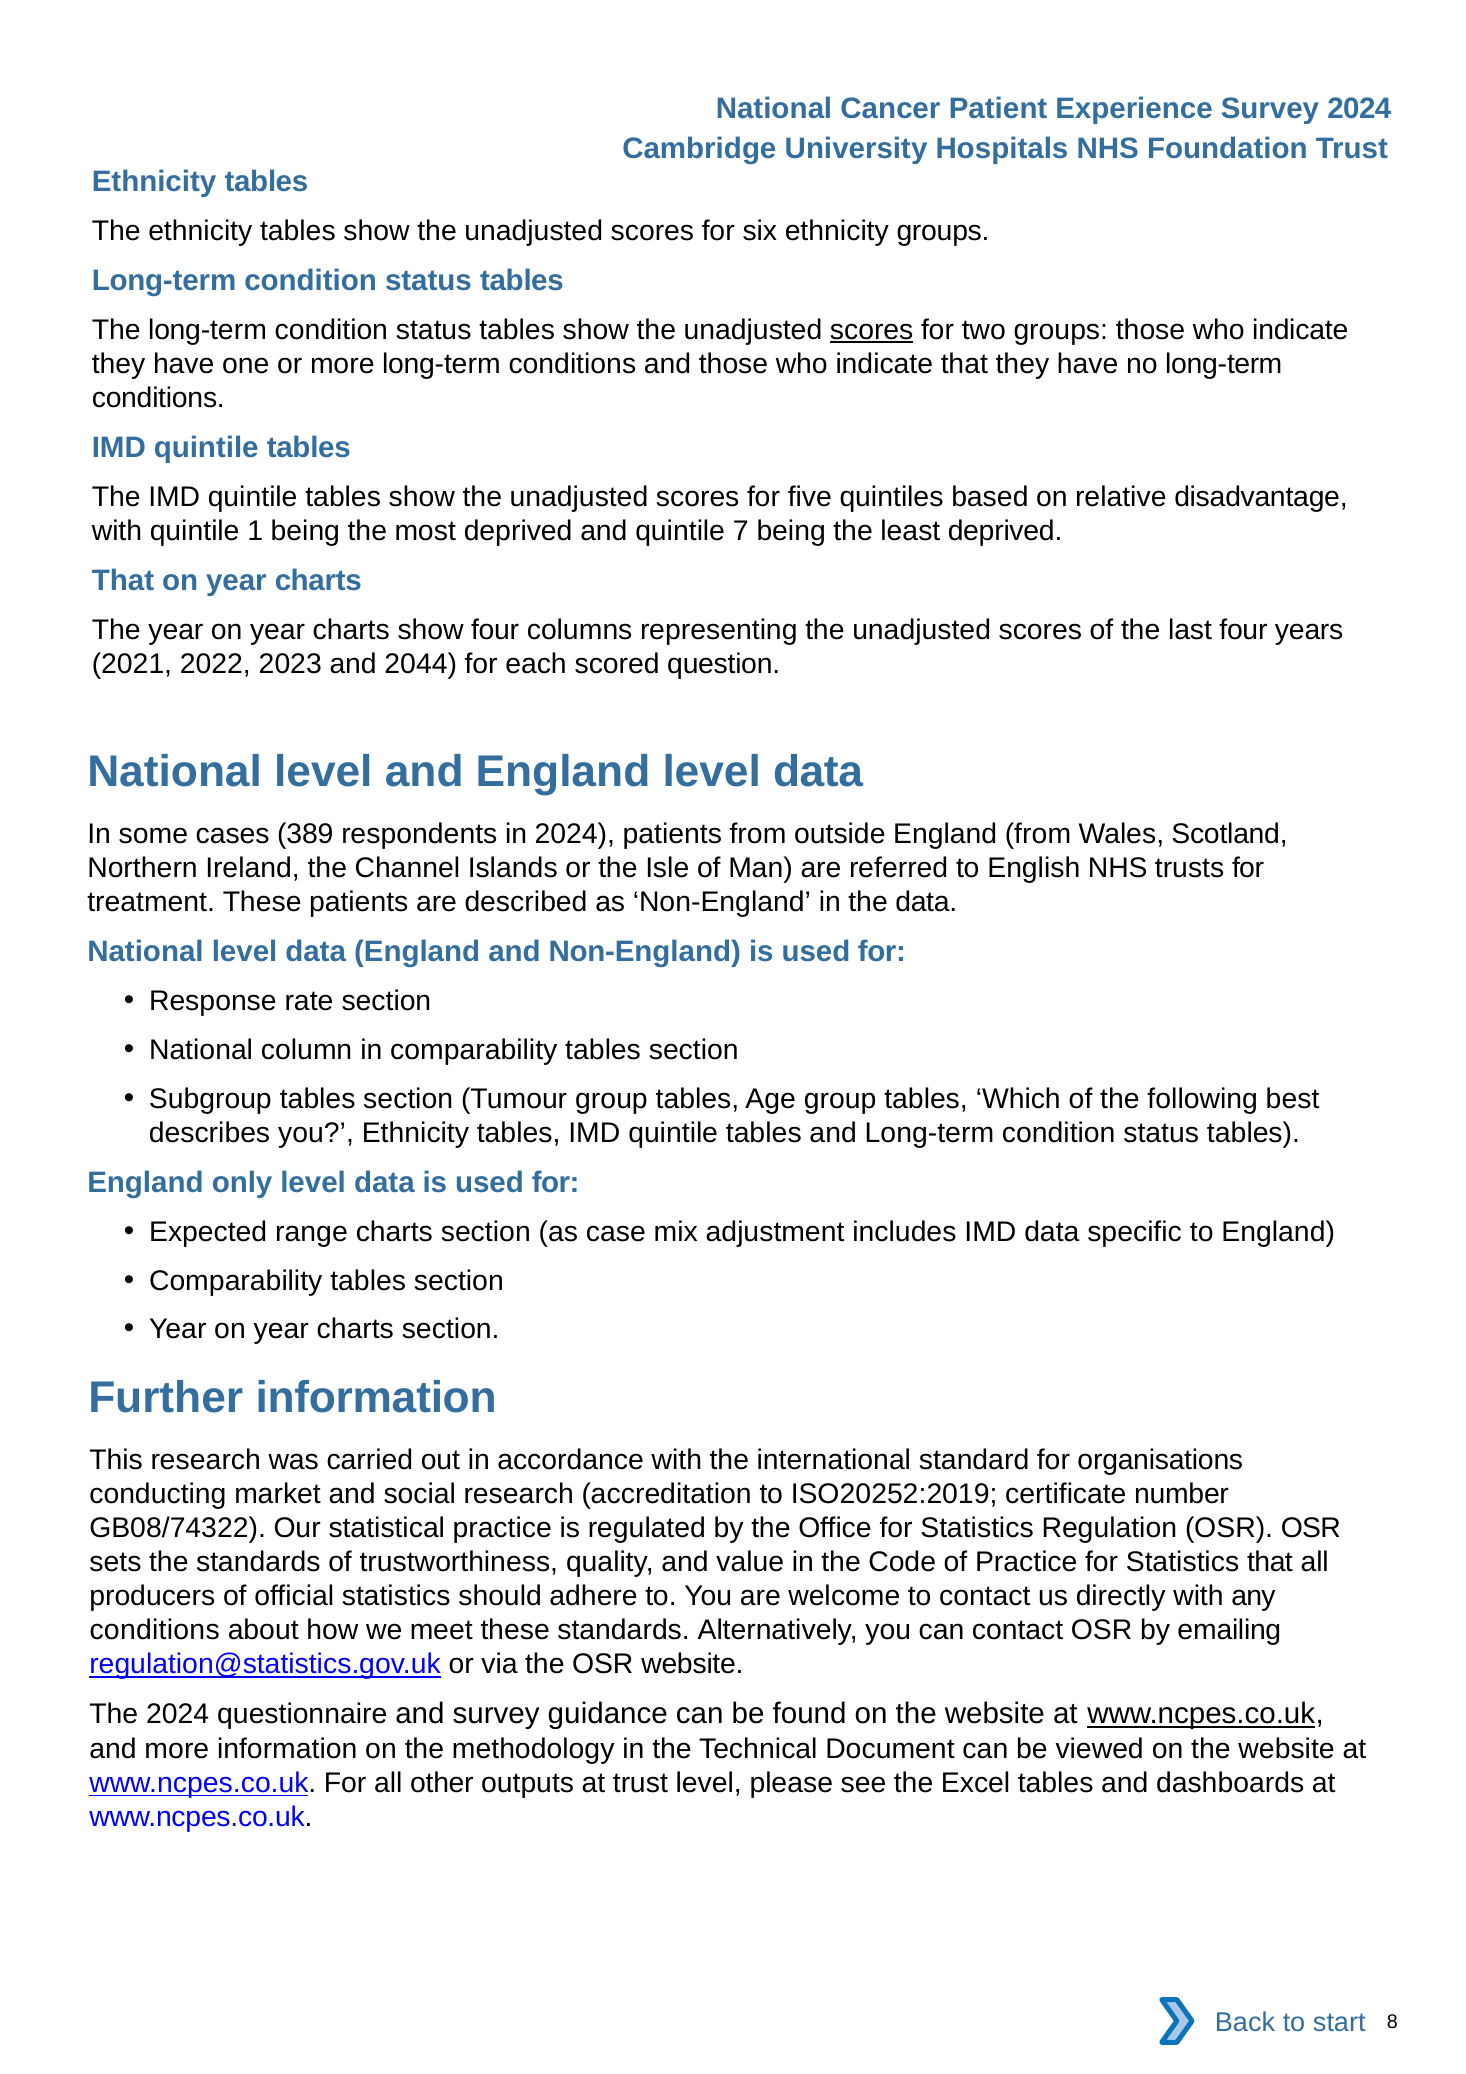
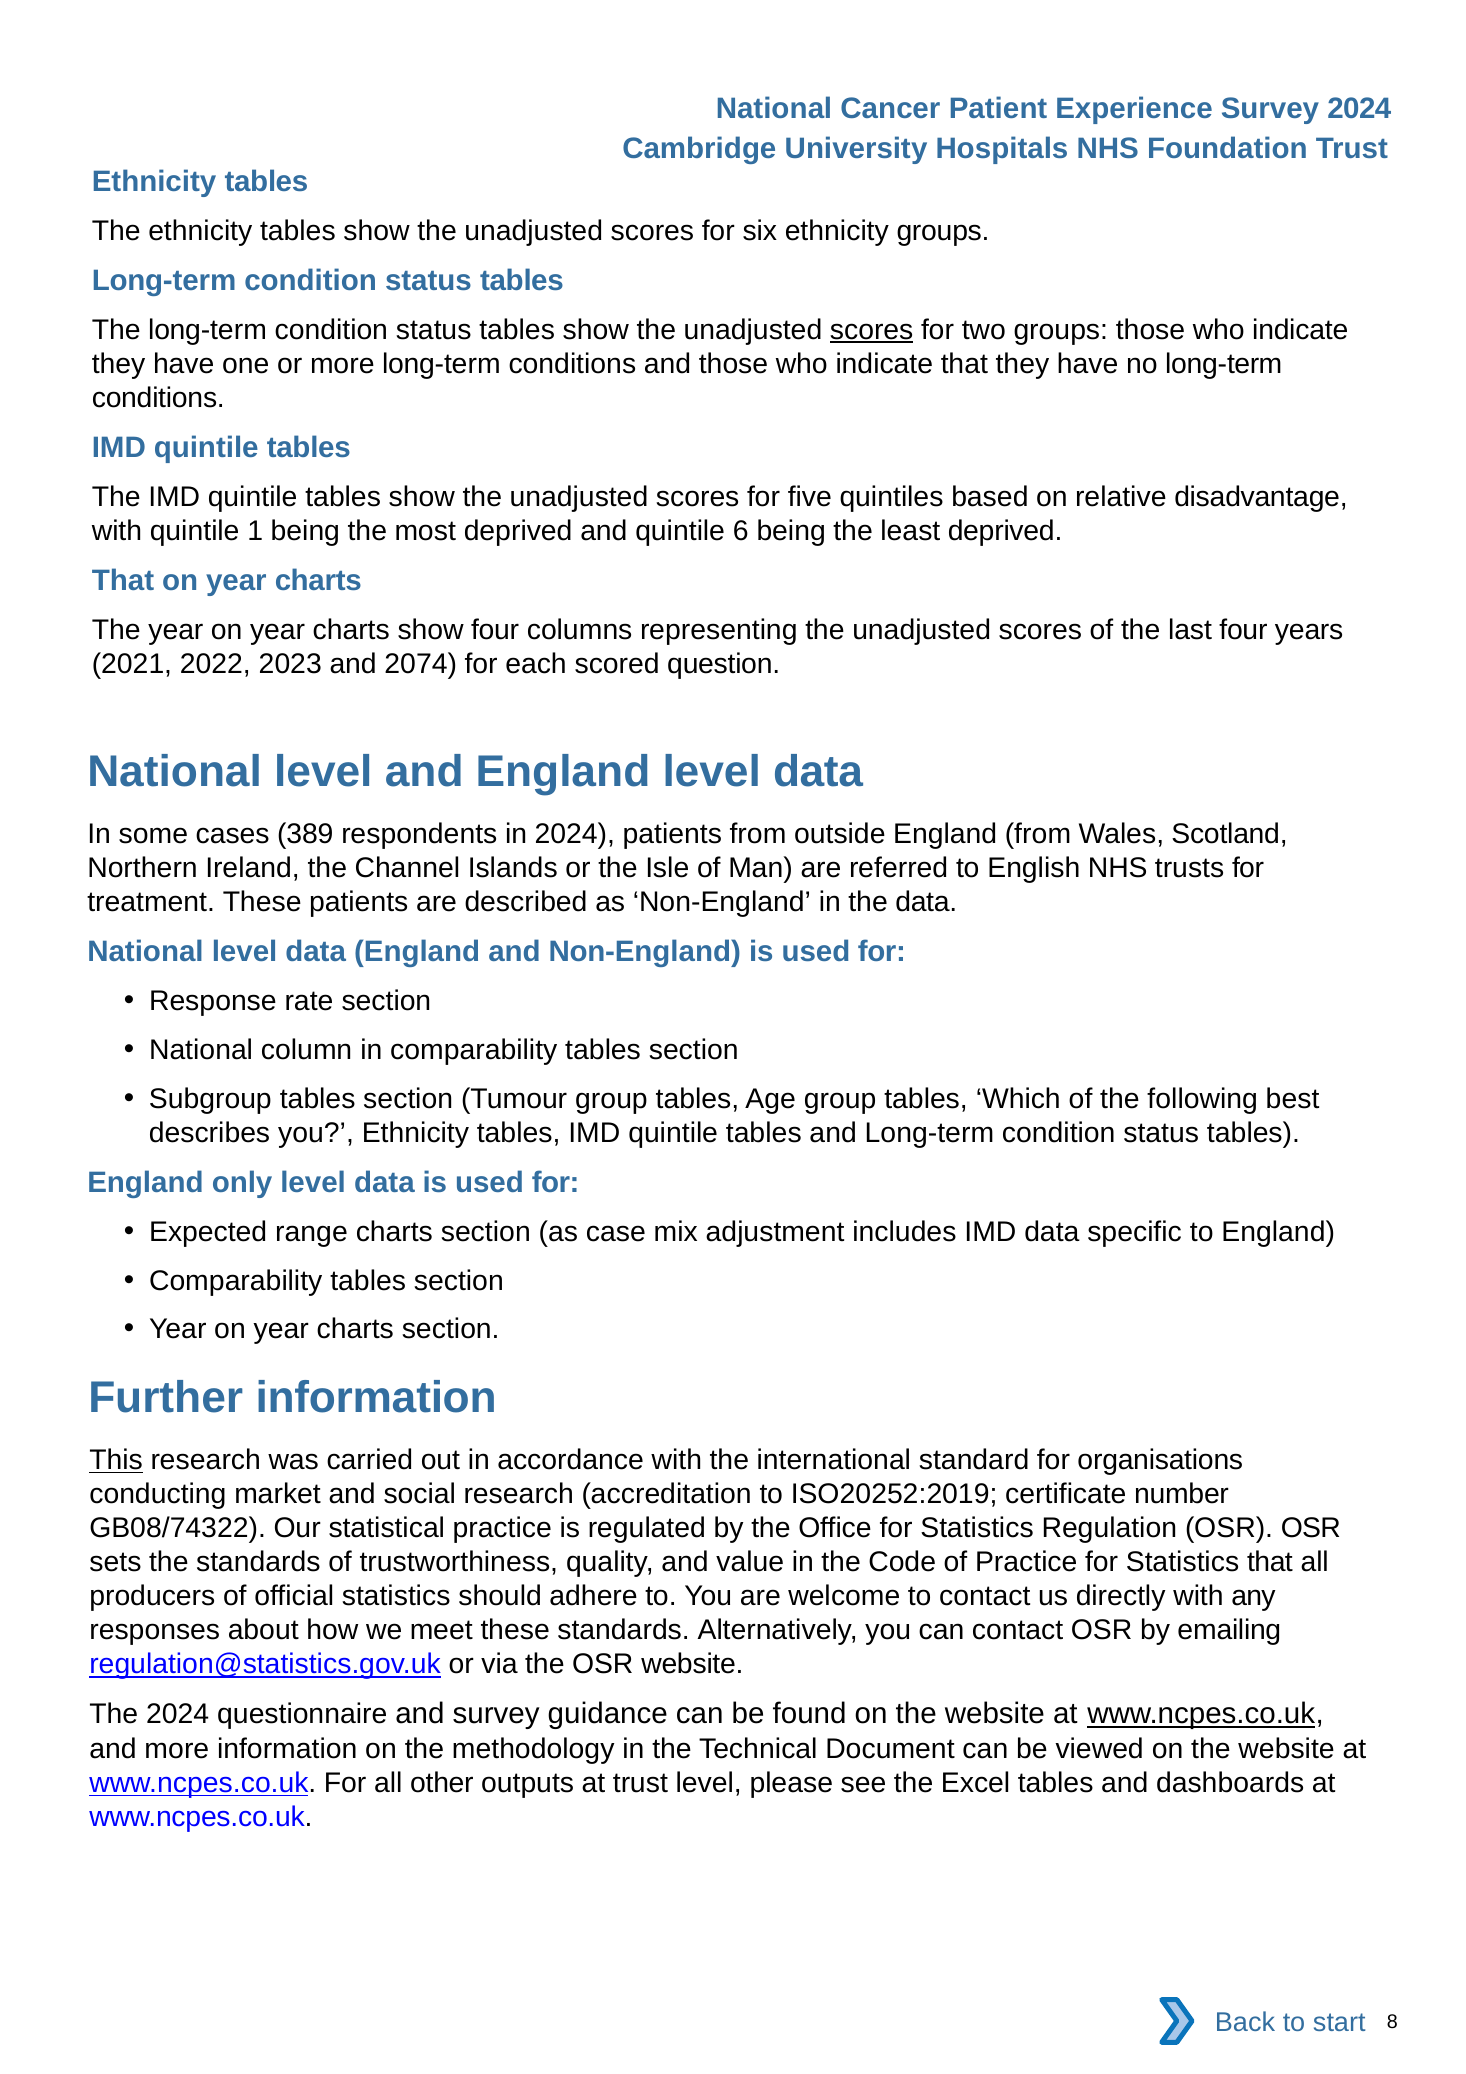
7: 7 -> 6
2044: 2044 -> 2074
This underline: none -> present
conditions at (155, 1631): conditions -> responses
